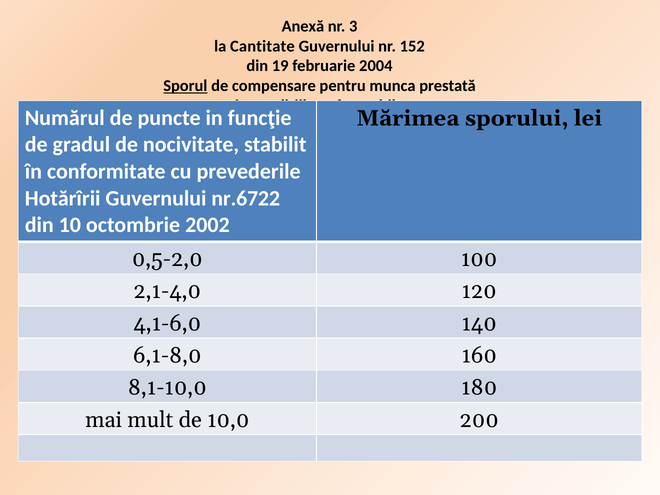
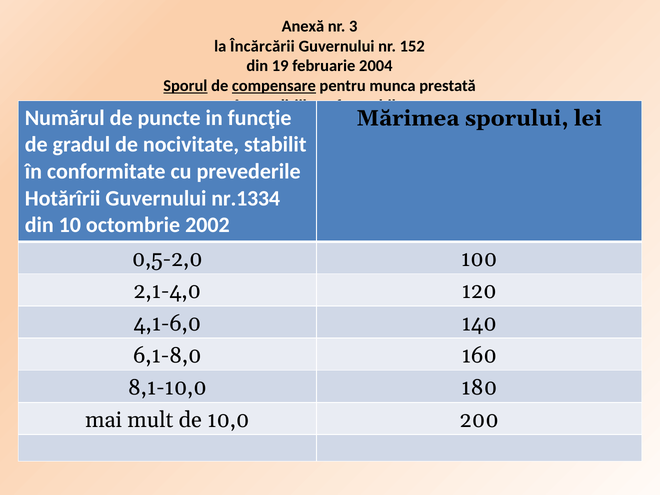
Cantitate: Cantitate -> Încărcării
compensare underline: none -> present
nr.6722: nr.6722 -> nr.1334
